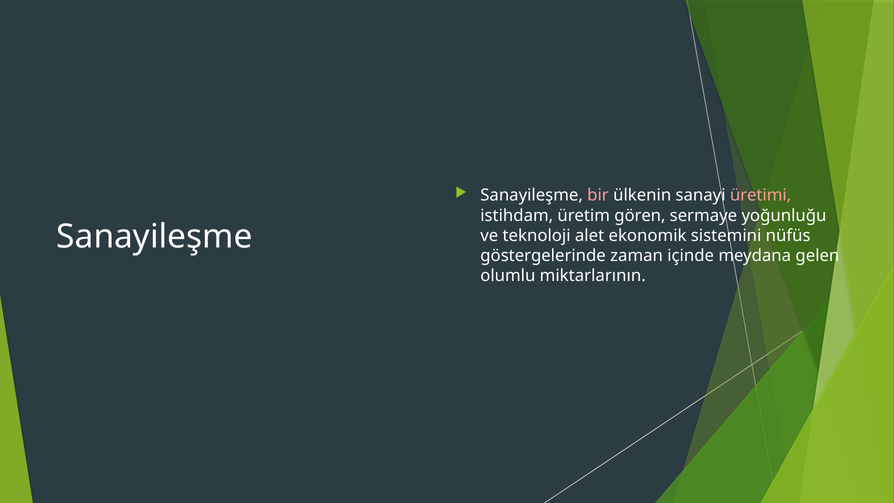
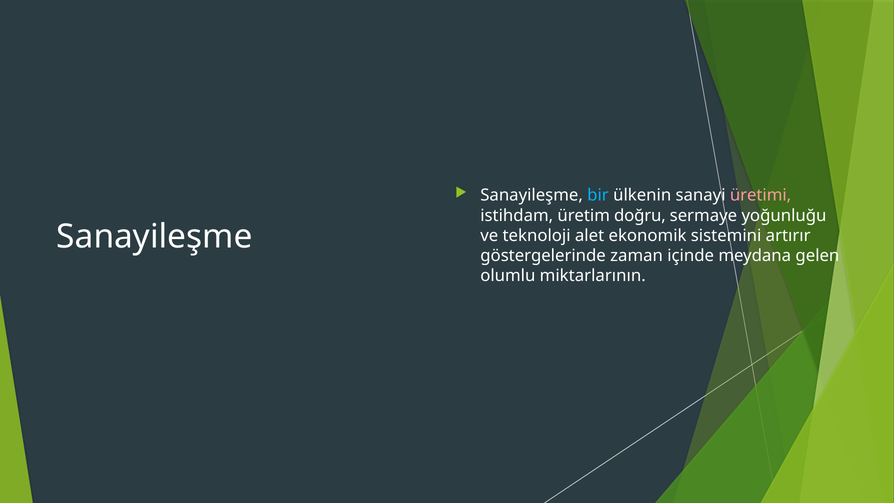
bir colour: pink -> light blue
gören: gören -> doğru
nüfüs: nüfüs -> artırır
